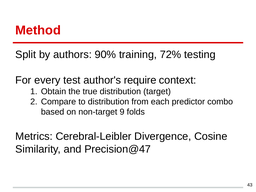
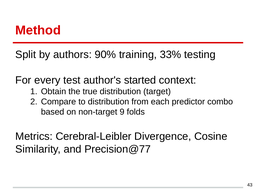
72%: 72% -> 33%
require: require -> started
Precision@47: Precision@47 -> Precision@77
